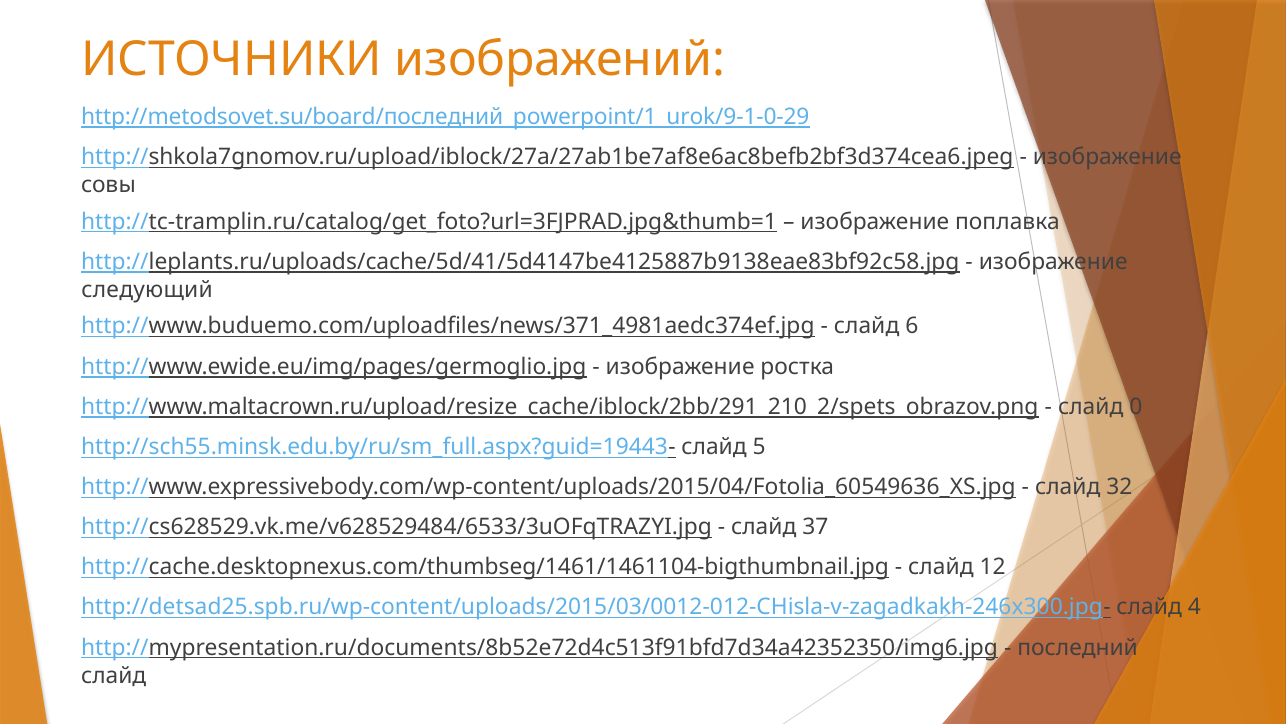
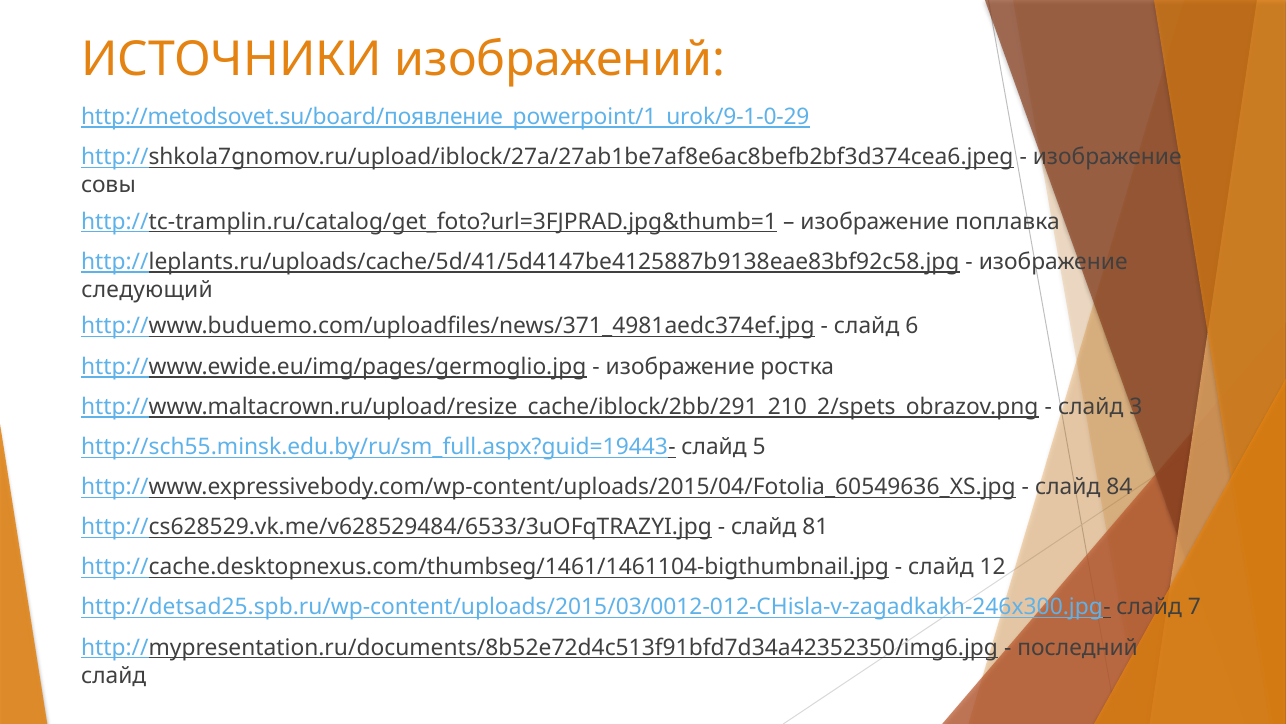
http://metodsovet.su/board/последний_powerpoint/1_urok/9-1-0-29: http://metodsovet.su/board/последний_powerpoint/1_urok/9-1-0-29 -> http://metodsovet.su/board/появление_powerpoint/1_urok/9-1-0-29
0: 0 -> 3
32: 32 -> 84
37: 37 -> 81
4: 4 -> 7
